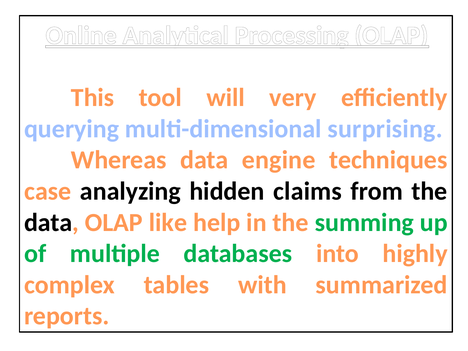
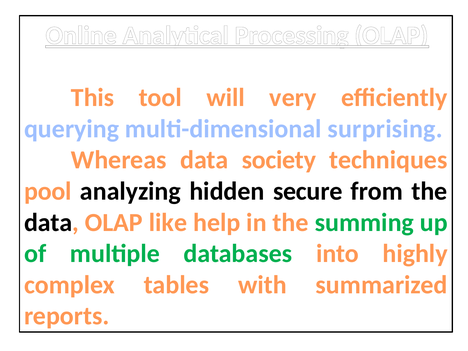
engine: engine -> society
case: case -> pool
claims: claims -> secure
